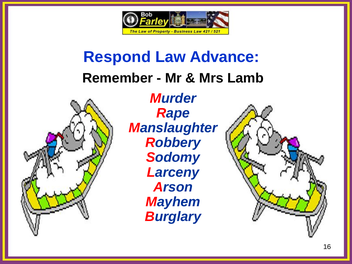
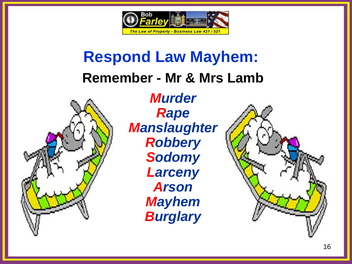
Law Advance: Advance -> Mayhem
